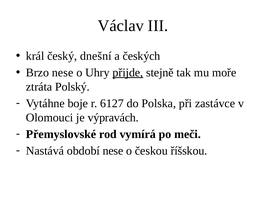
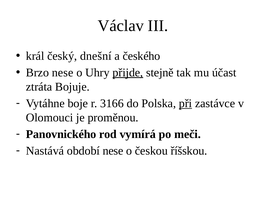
českých: českých -> českého
moře: moře -> účast
Polský: Polský -> Bojuje
6127: 6127 -> 3166
při underline: none -> present
výpravách: výpravách -> proměnou
Přemyslovské: Přemyslovské -> Panovnického
